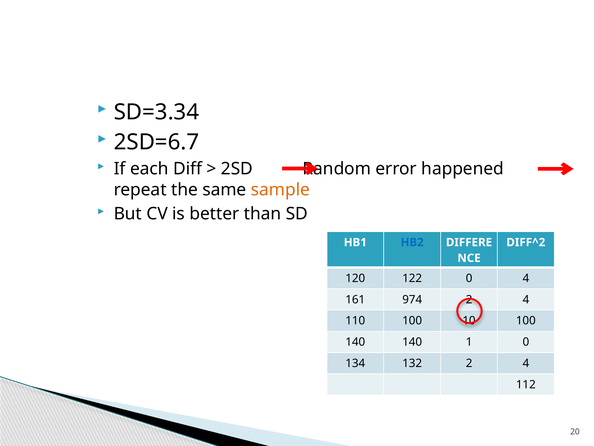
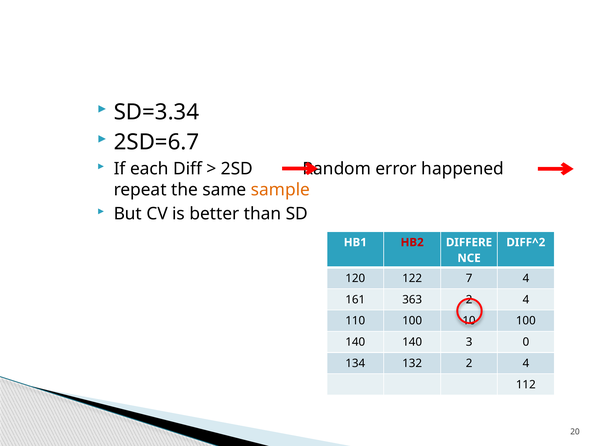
HB2 colour: blue -> red
122 0: 0 -> 7
974: 974 -> 363
1: 1 -> 3
